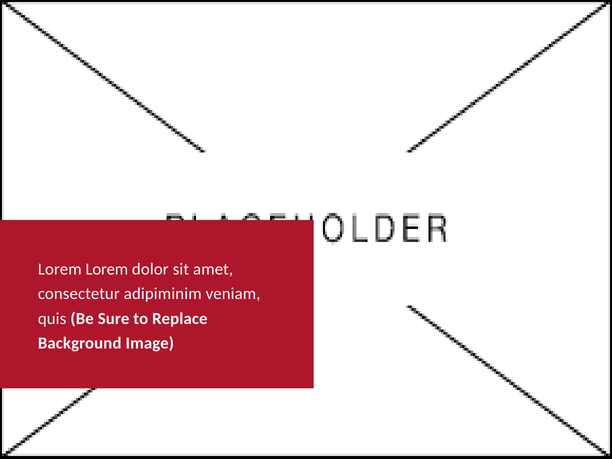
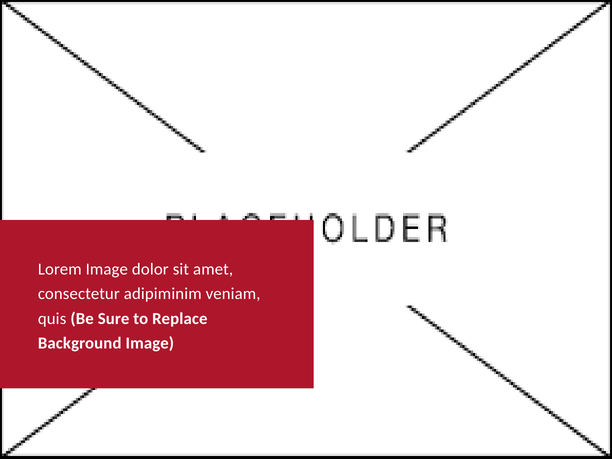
Lorem Lorem: Lorem -> Image
